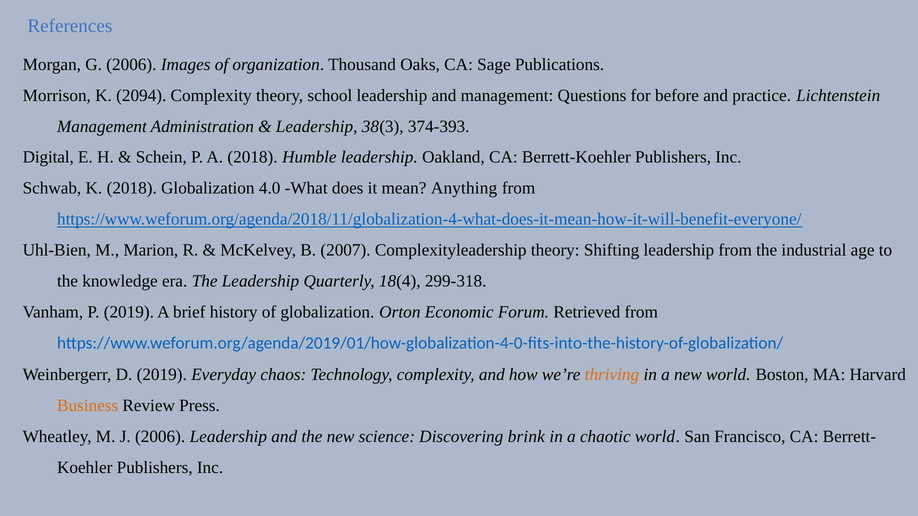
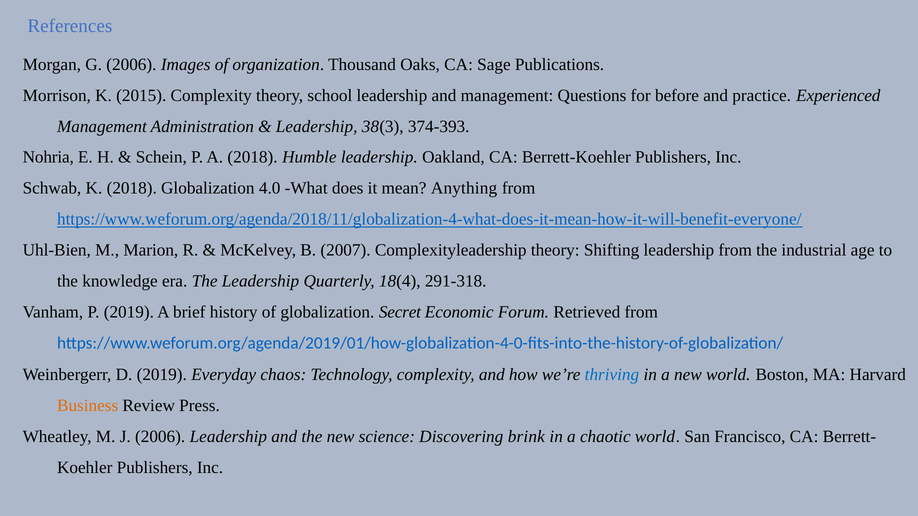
2094: 2094 -> 2015
Lichtenstein: Lichtenstein -> Experienced
Digital: Digital -> Nohria
299-318: 299-318 -> 291-318
Orton: Orton -> Secret
thriving colour: orange -> blue
